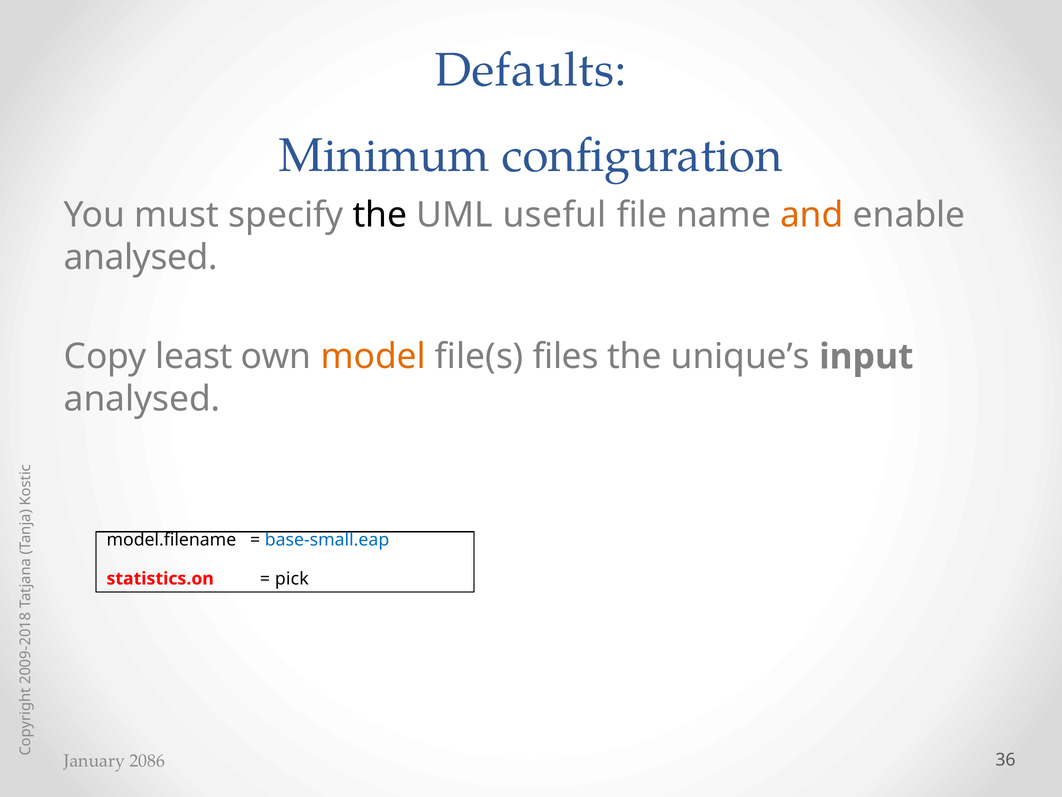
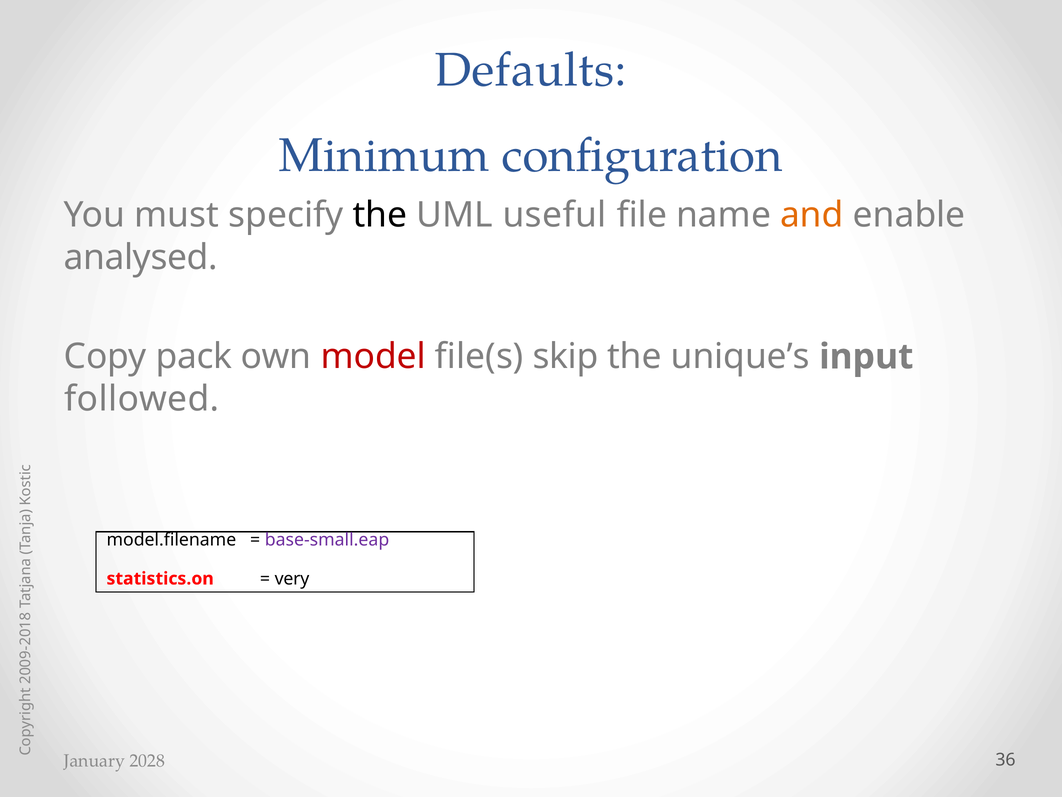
least: least -> pack
model colour: orange -> red
files: files -> skip
analysed at (142, 399): analysed -> followed
base-small.eap colour: blue -> purple
pick: pick -> very
2086: 2086 -> 2028
